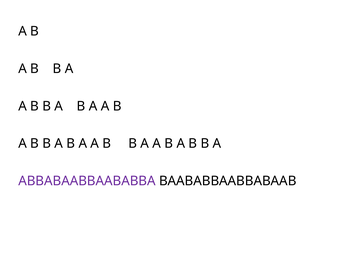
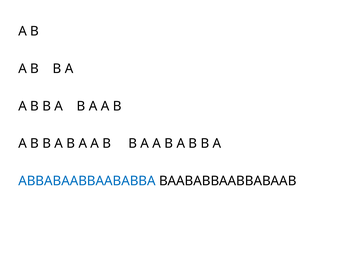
ABBABAABBAABABBA colour: purple -> blue
